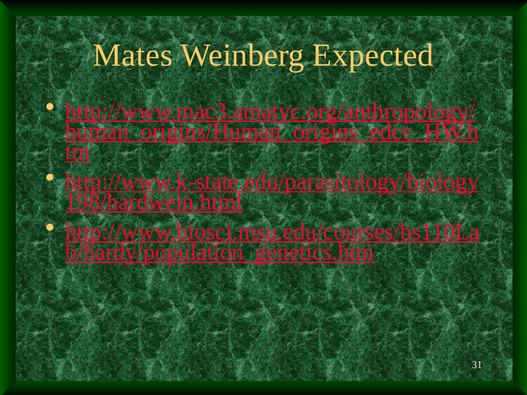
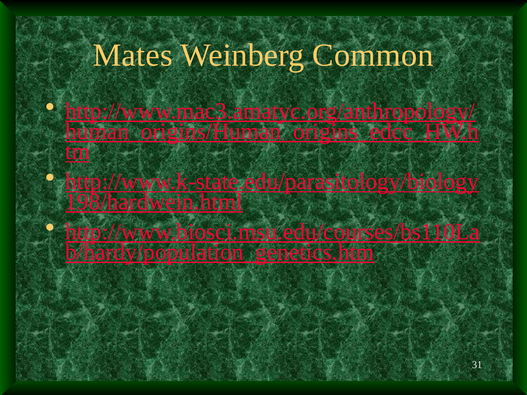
Expected: Expected -> Common
